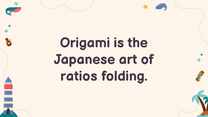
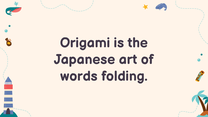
ratios: ratios -> words
